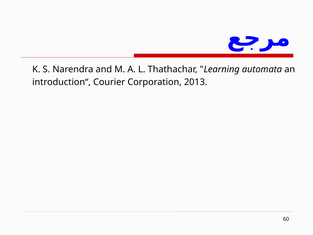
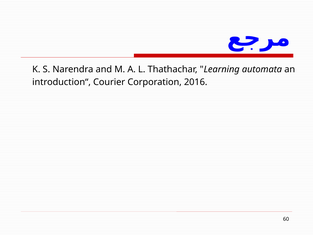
2013: 2013 -> 2016
